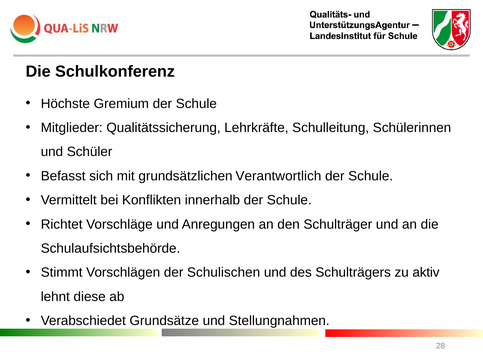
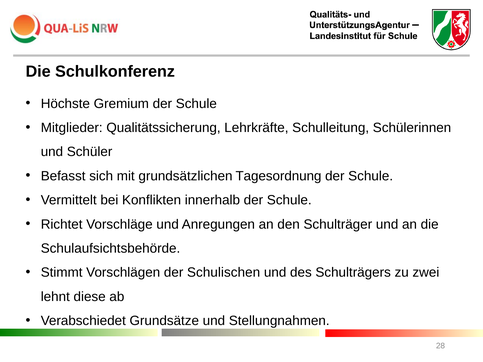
Verantwortlich: Verantwortlich -> Tagesordnung
aktiv: aktiv -> zwei
